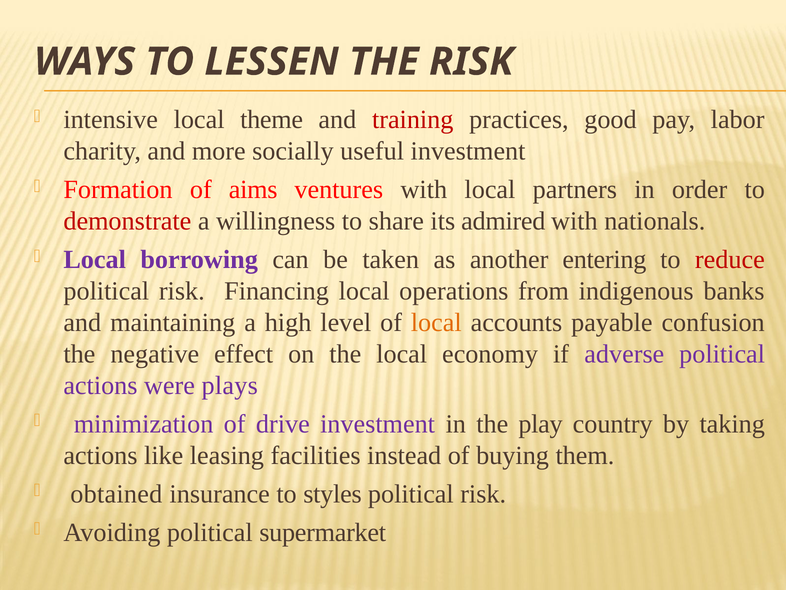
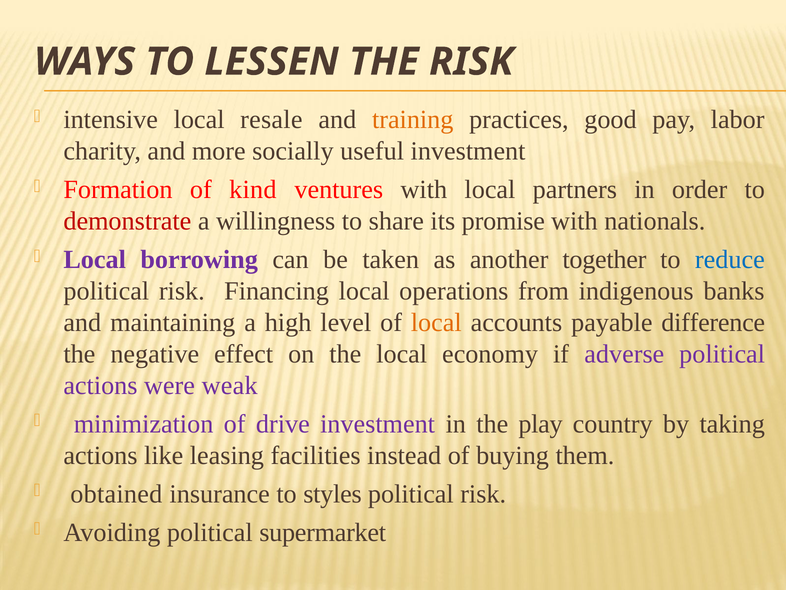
theme: theme -> resale
training colour: red -> orange
aims: aims -> kind
admired: admired -> promise
entering: entering -> together
reduce colour: red -> blue
confusion: confusion -> difference
plays: plays -> weak
